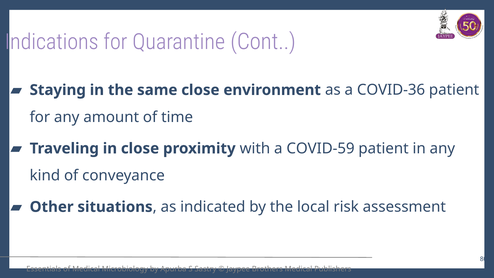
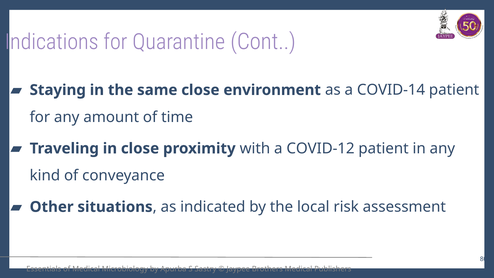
COVID-36: COVID-36 -> COVID-14
COVID-59: COVID-59 -> COVID-12
